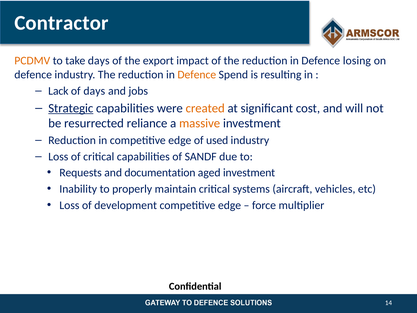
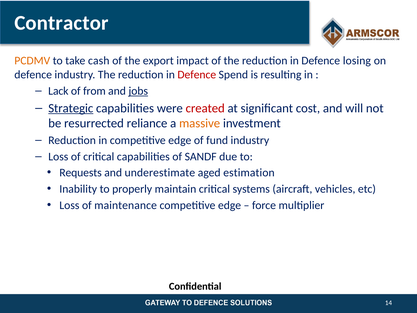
take days: days -> cash
Defence at (197, 75) colour: orange -> red
of days: days -> from
jobs underline: none -> present
created colour: orange -> red
used: used -> fund
documentation: documentation -> underestimate
aged investment: investment -> estimation
development: development -> maintenance
